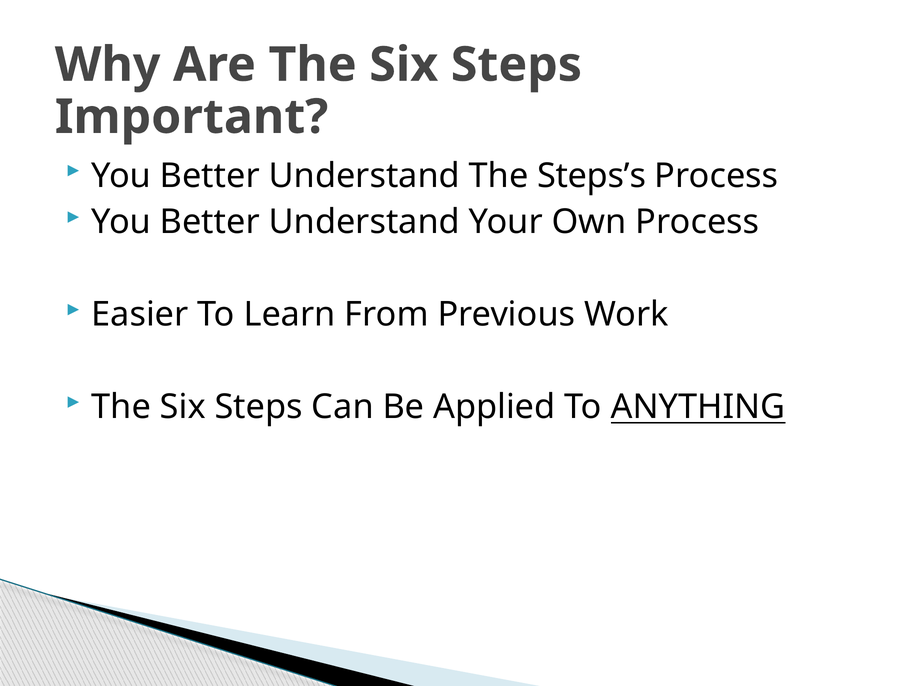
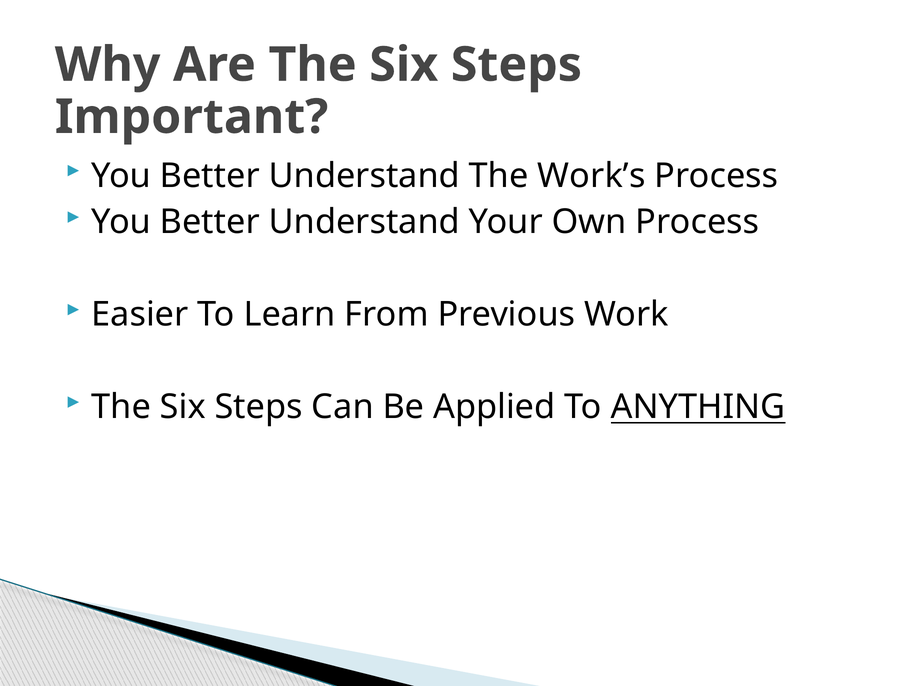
Steps’s: Steps’s -> Work’s
